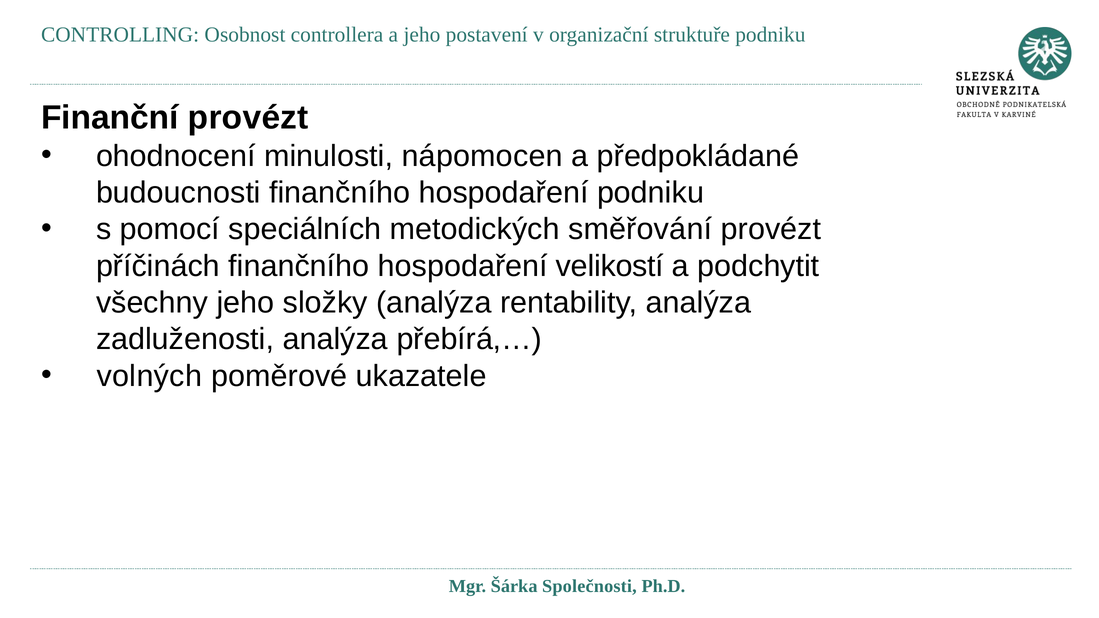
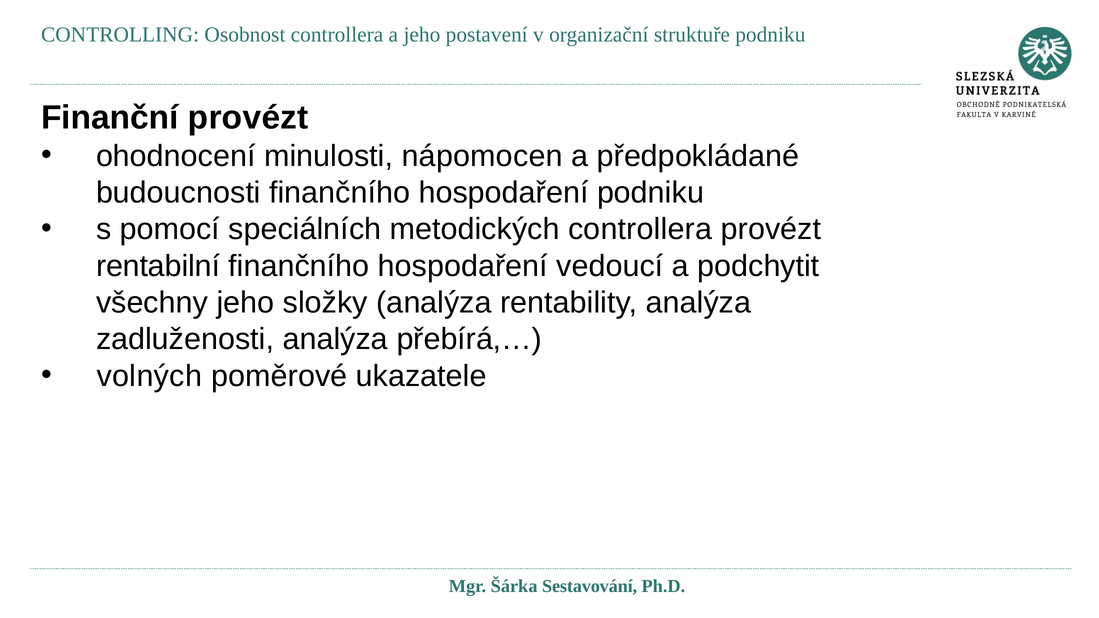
metodických směřování: směřování -> controllera
příčinách: příčinách -> rentabilní
velikostí: velikostí -> vedoucí
Společnosti: Společnosti -> Sestavování
